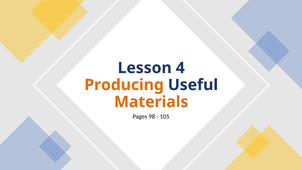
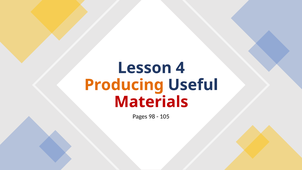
Materials colour: orange -> red
